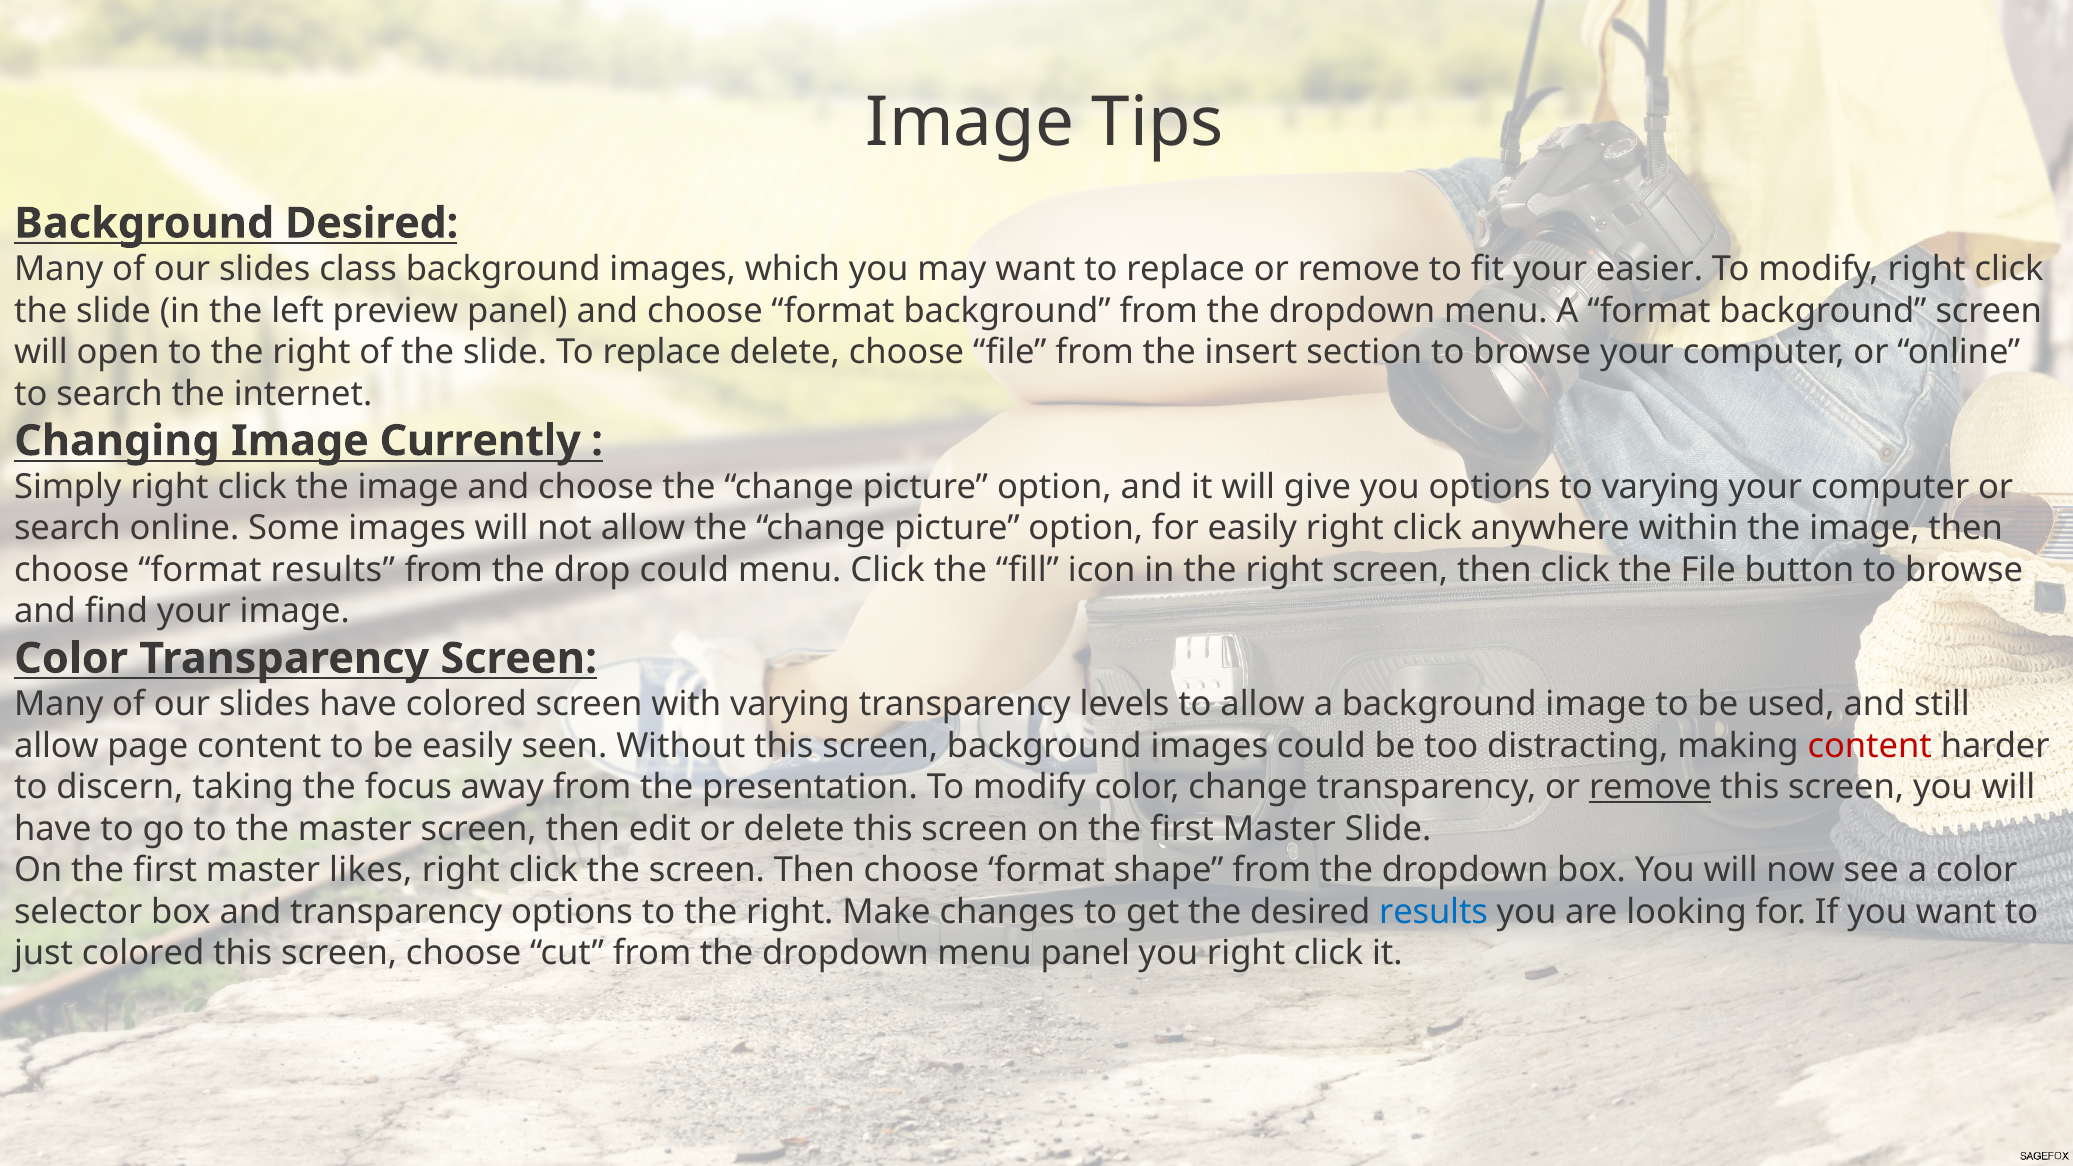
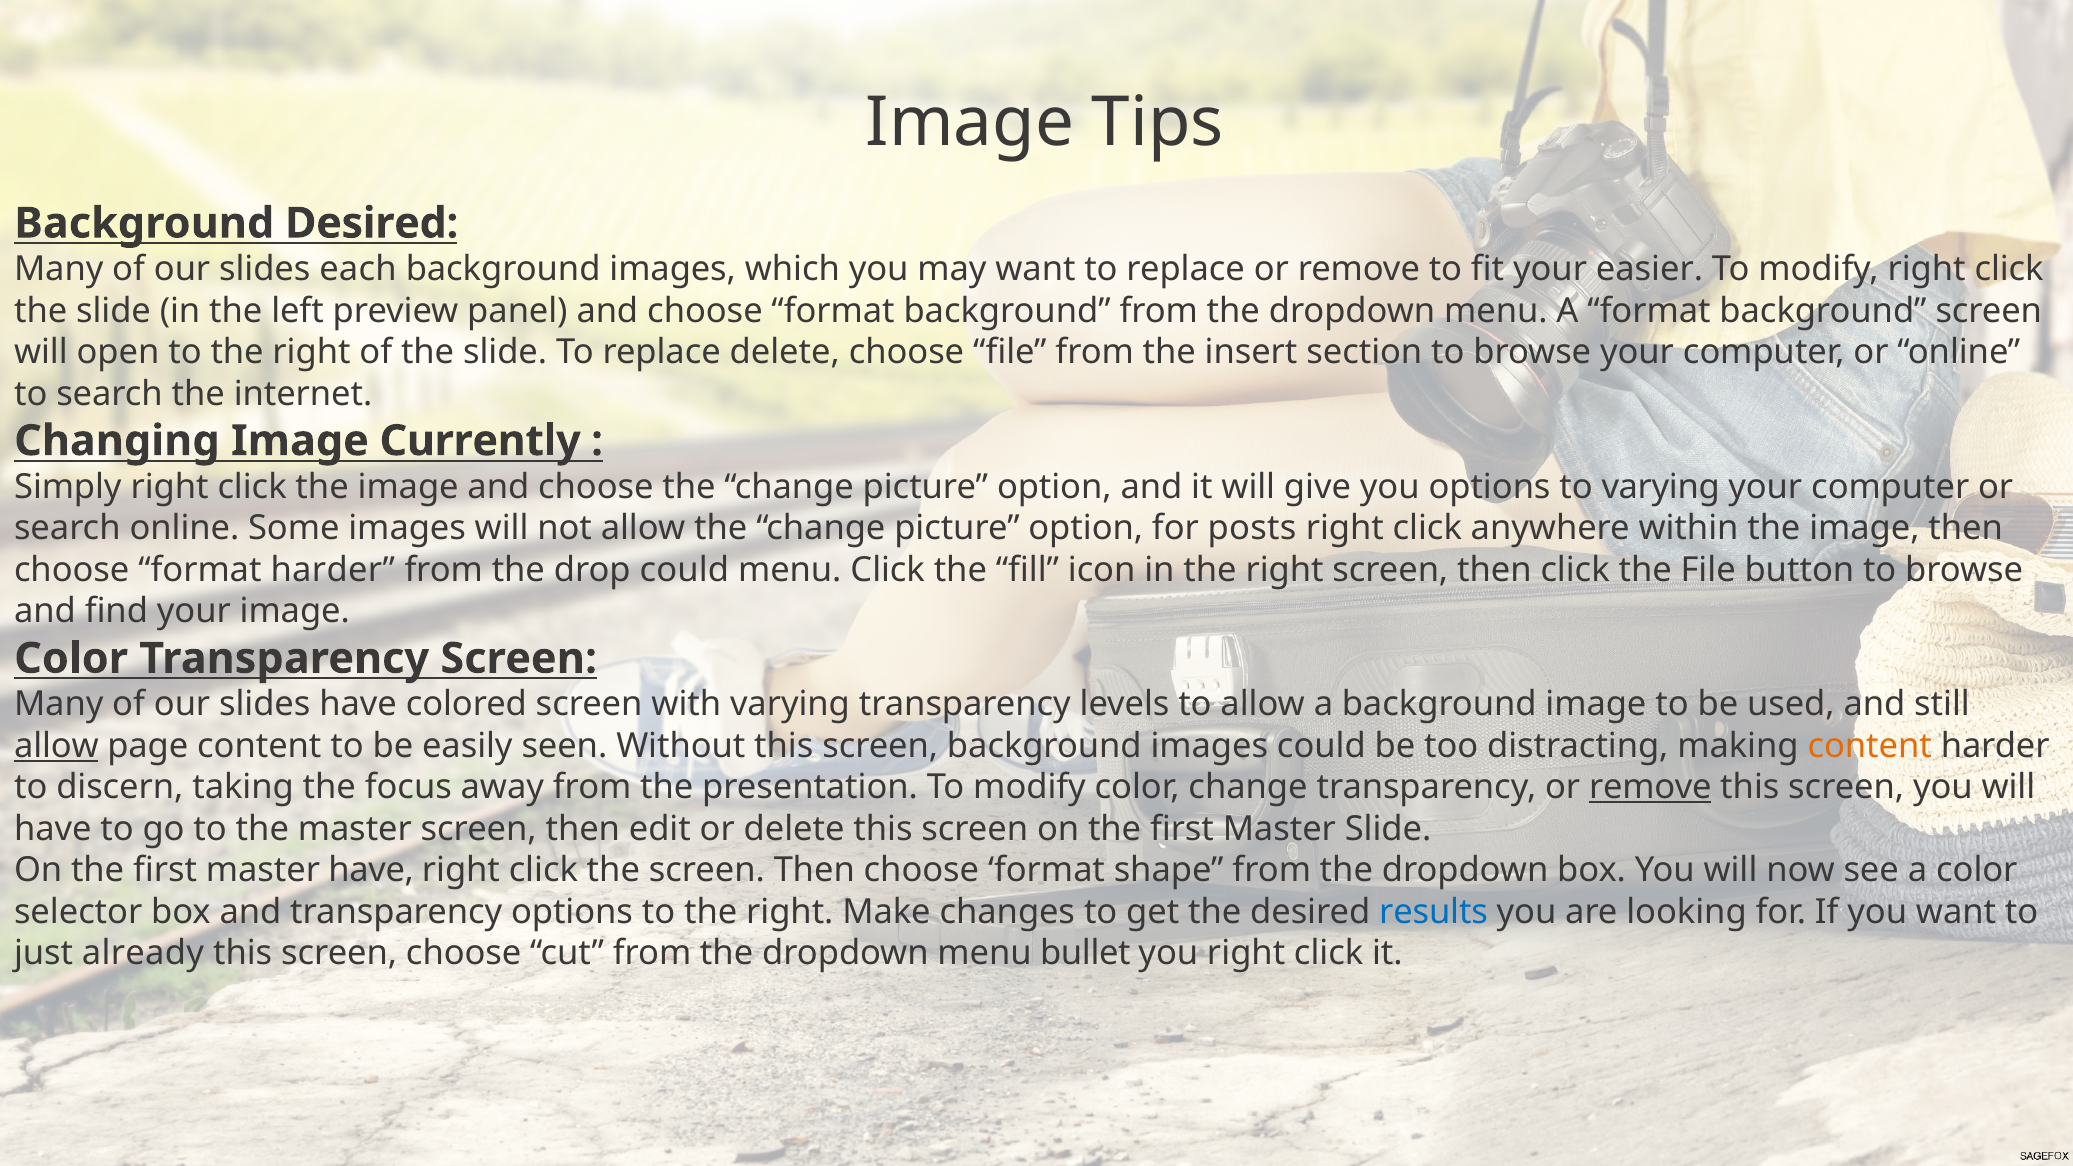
class: class -> each
for easily: easily -> posts
format results: results -> harder
allow at (56, 746) underline: none -> present
content at (1870, 746) colour: red -> orange
master likes: likes -> have
just colored: colored -> already
menu panel: panel -> bullet
